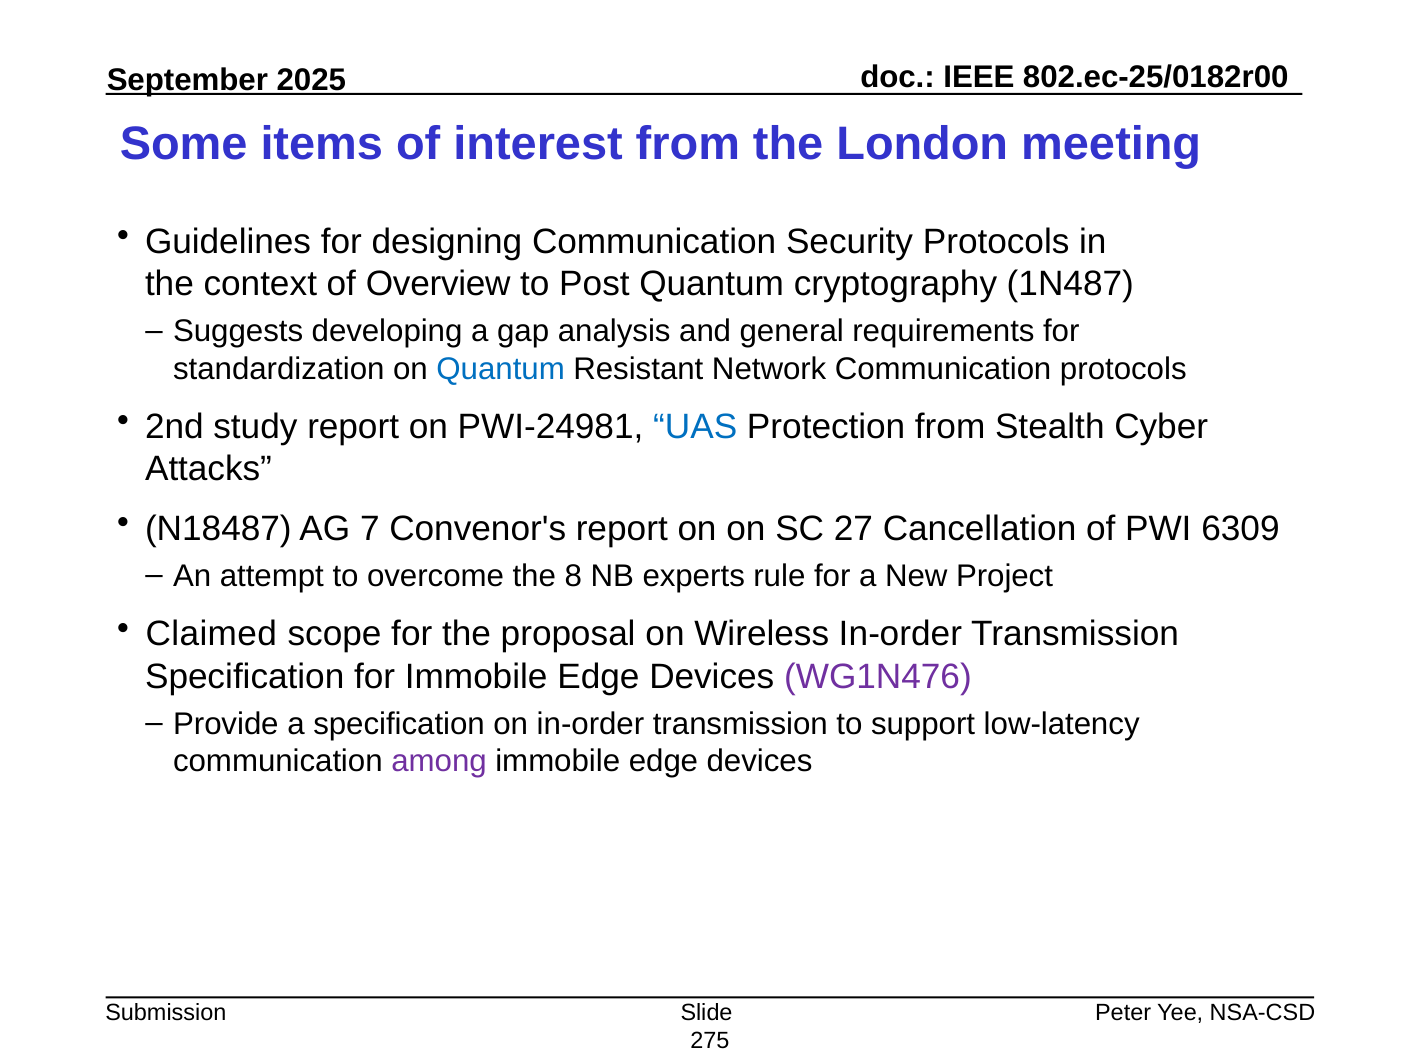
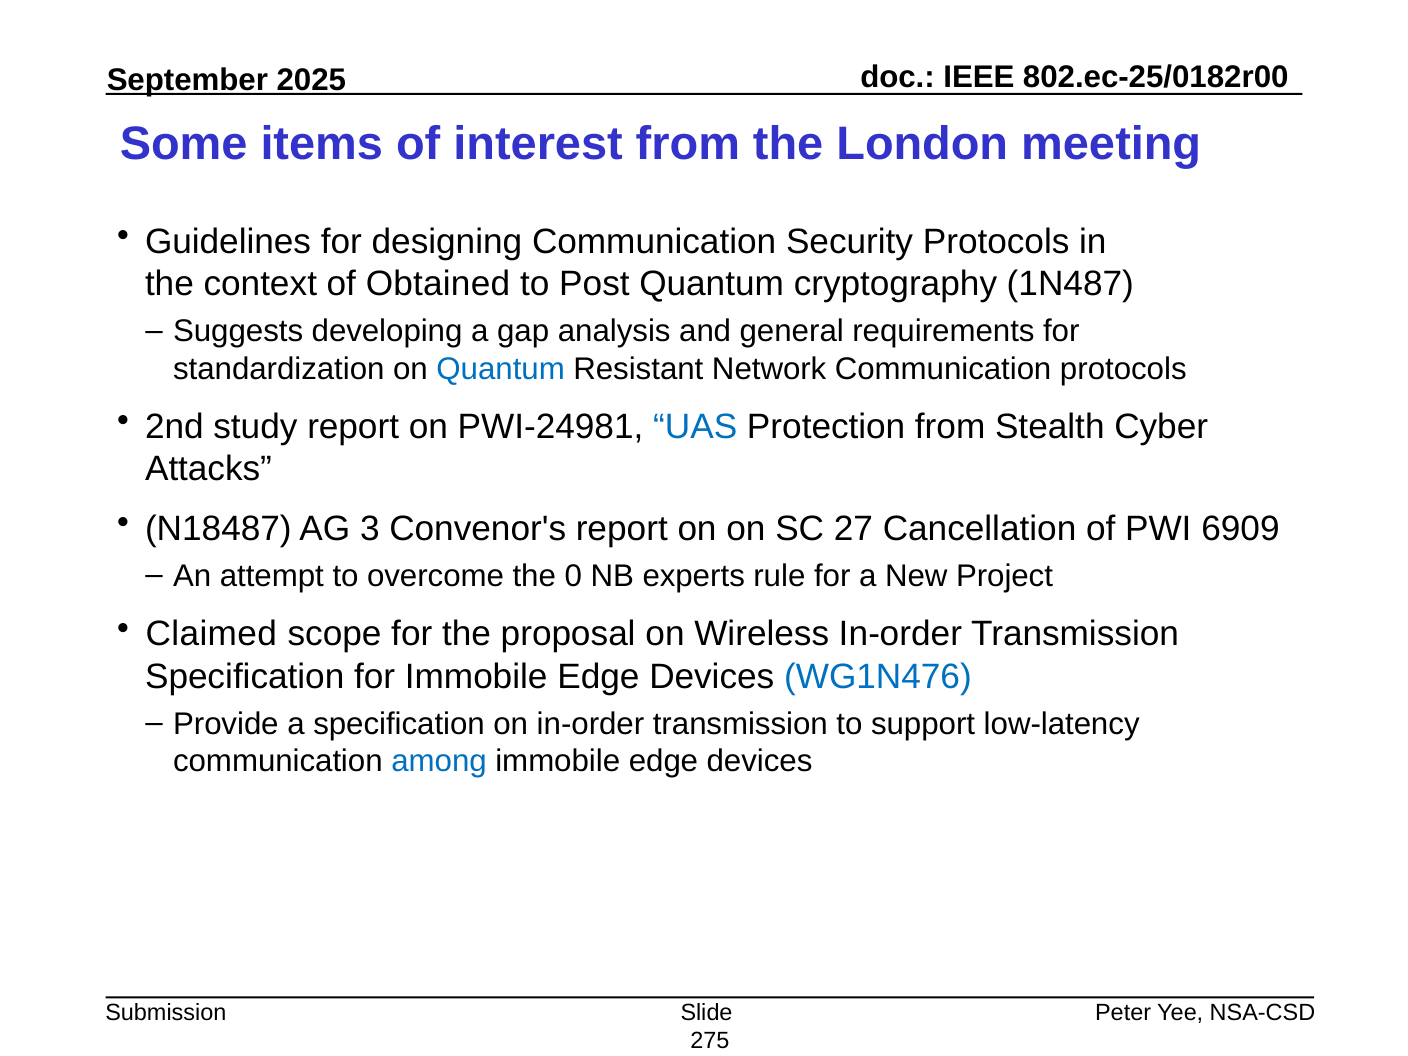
Overview: Overview -> Obtained
7: 7 -> 3
6309: 6309 -> 6909
8: 8 -> 0
WG1N476 colour: purple -> blue
among colour: purple -> blue
